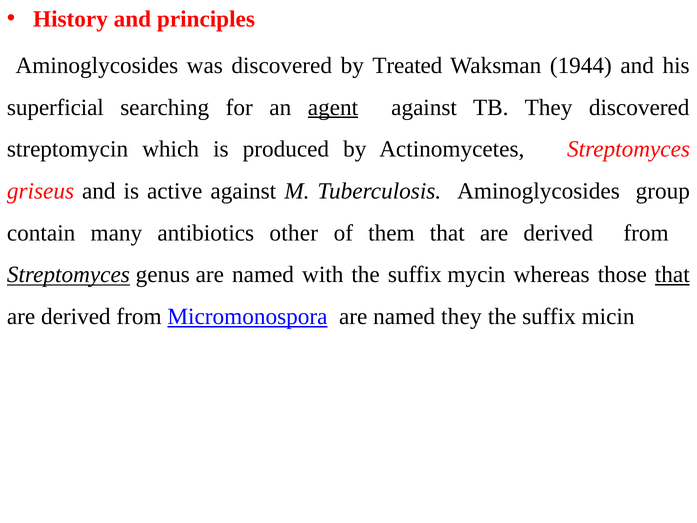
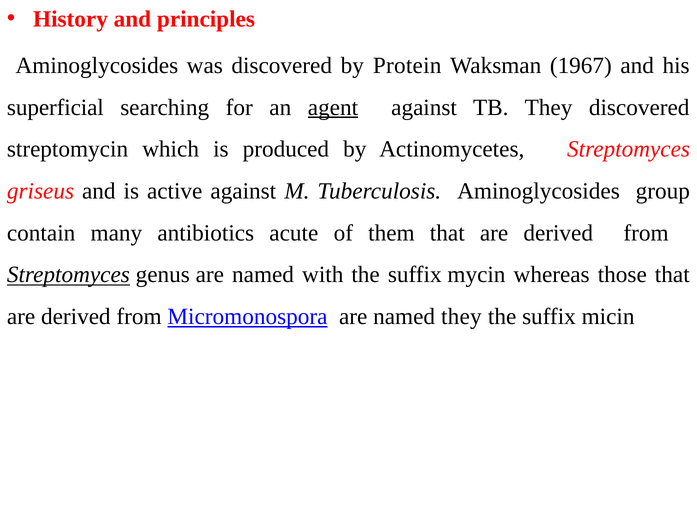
Treated: Treated -> Protein
1944: 1944 -> 1967
other: other -> acute
that at (672, 275) underline: present -> none
